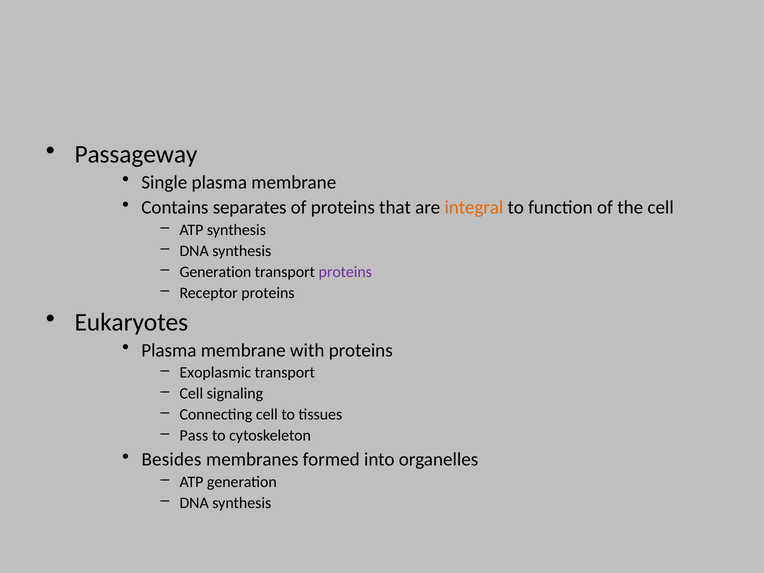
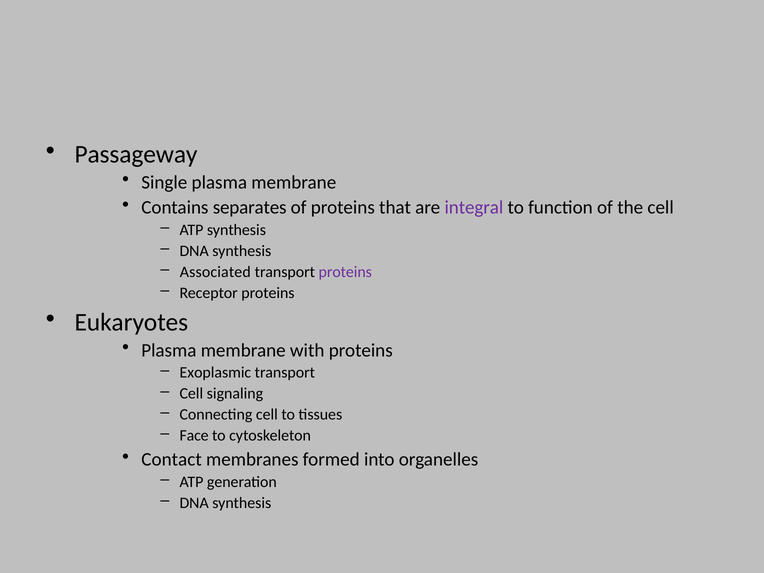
integral colour: orange -> purple
Generation at (215, 272): Generation -> Associated
Pass: Pass -> Face
Besides: Besides -> Contact
